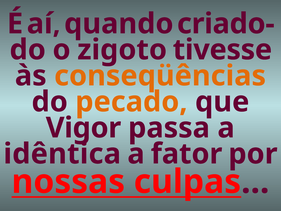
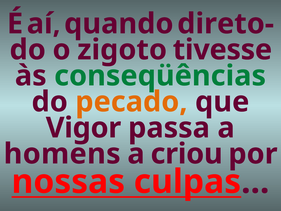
criado-: criado- -> direto-
conseqüências colour: orange -> green
idêntica: idêntica -> homens
fator: fator -> criou
